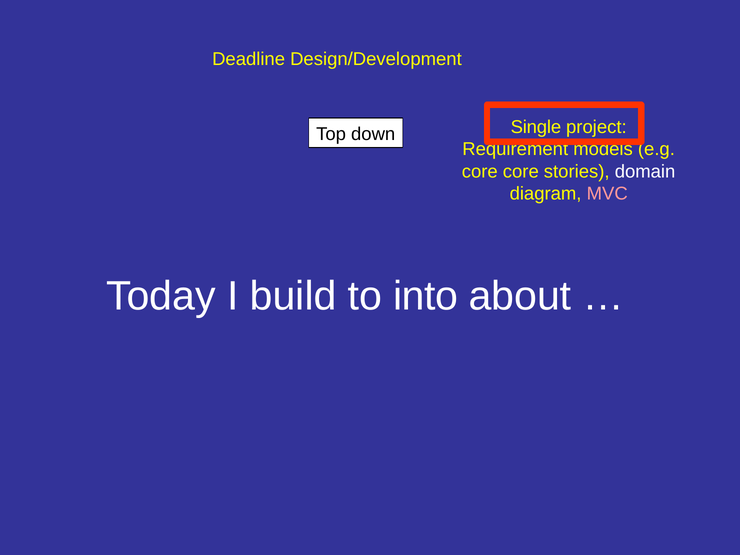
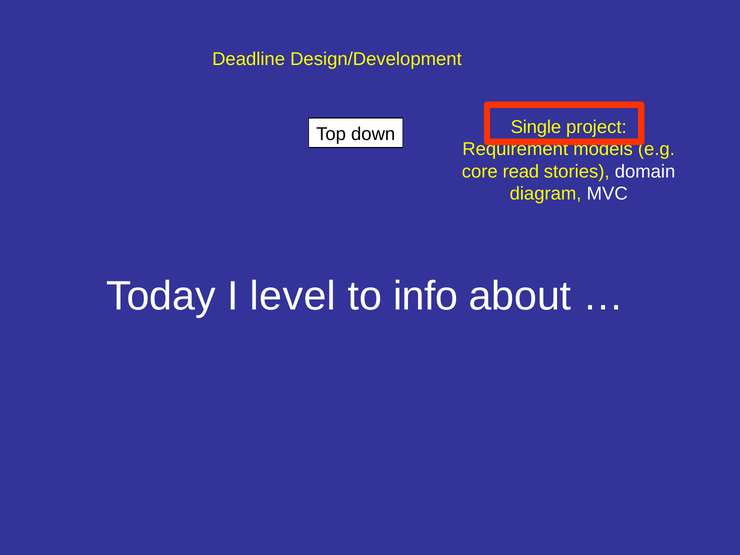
core core: core -> read
MVC colour: pink -> white
build: build -> level
into: into -> info
